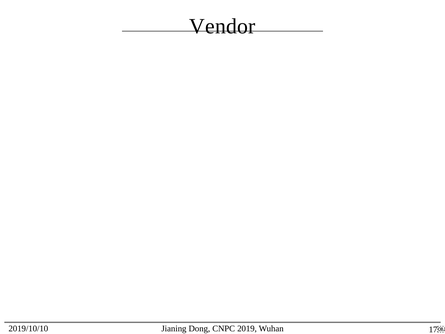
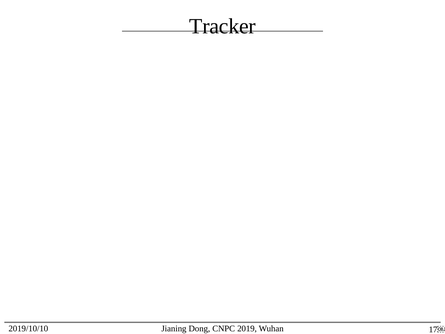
Vendor: Vendor -> Tracker
